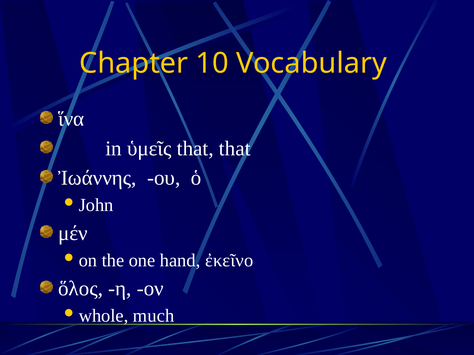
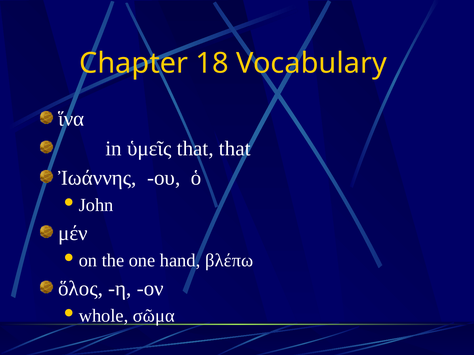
10: 10 -> 18
ἐκεῖνο: ἐκεῖνο -> βλέπω
much: much -> σῶμα
